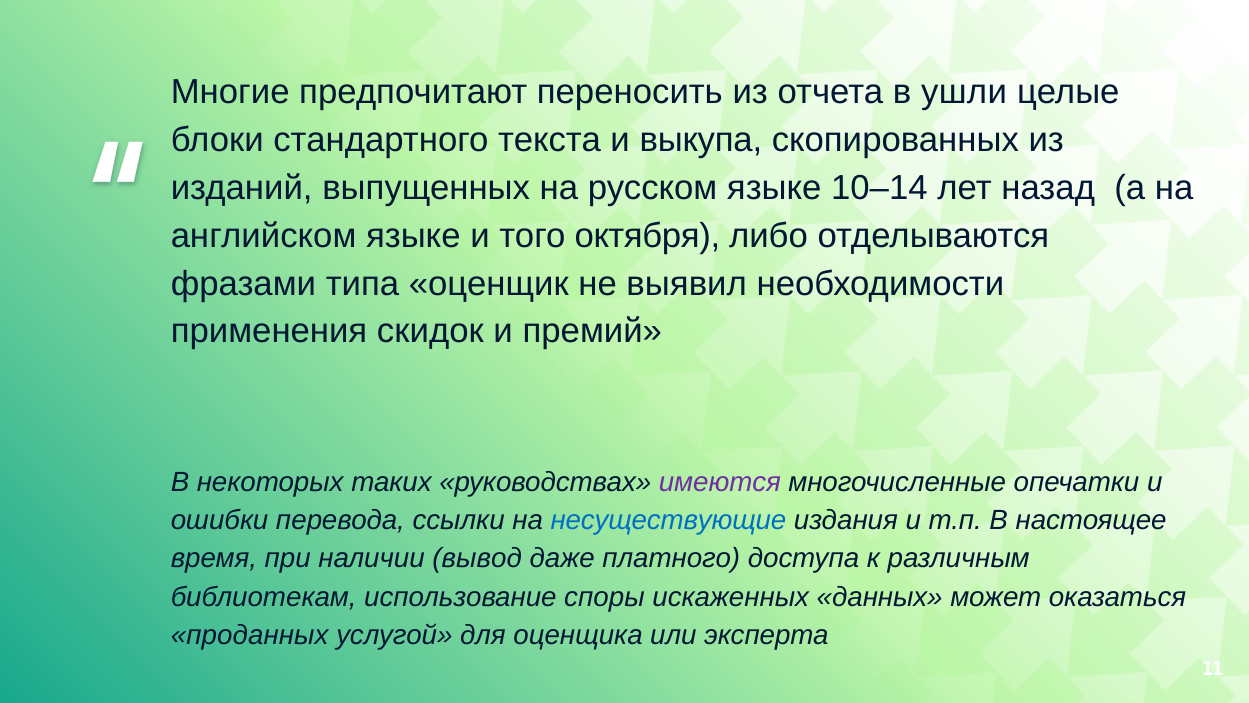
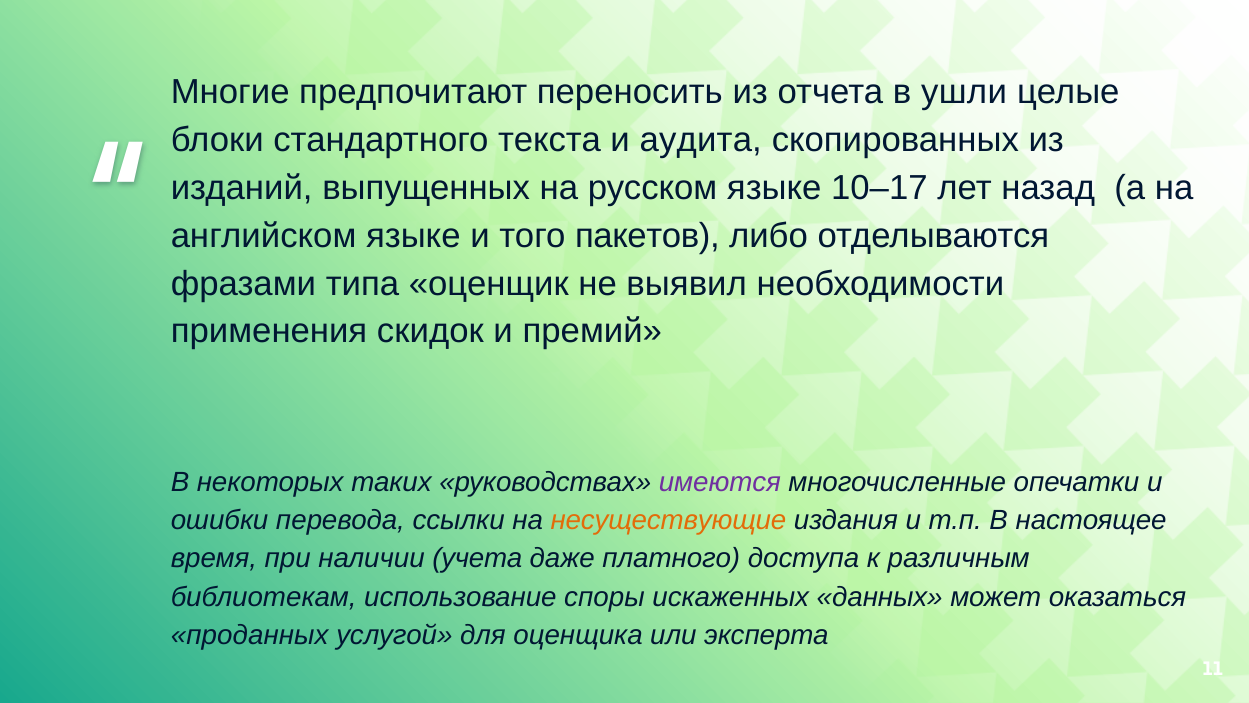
выкупа: выкупа -> аудита
10–14: 10–14 -> 10–17
октября: октября -> пакетов
несуществующие colour: blue -> orange
вывод: вывод -> учета
